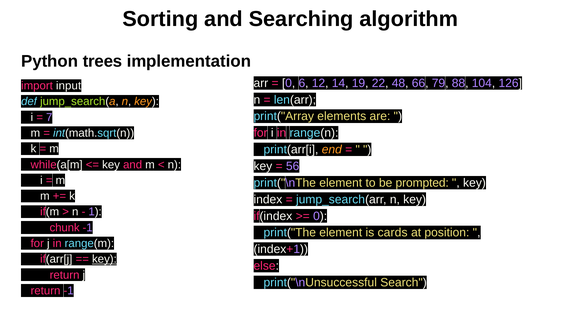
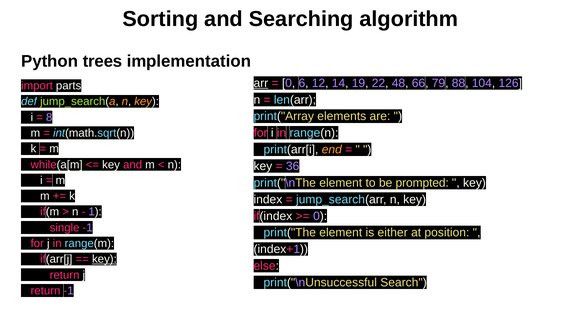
arr underline: none -> present
input: input -> parts
7: 7 -> 8
56: 56 -> 36
chunk: chunk -> single
cards: cards -> either
